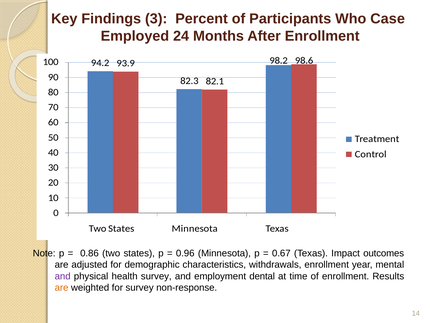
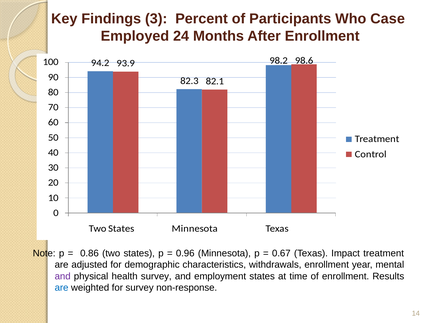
outcomes at (384, 253): outcomes -> treatment
employment dental: dental -> states
are at (62, 287) colour: orange -> blue
